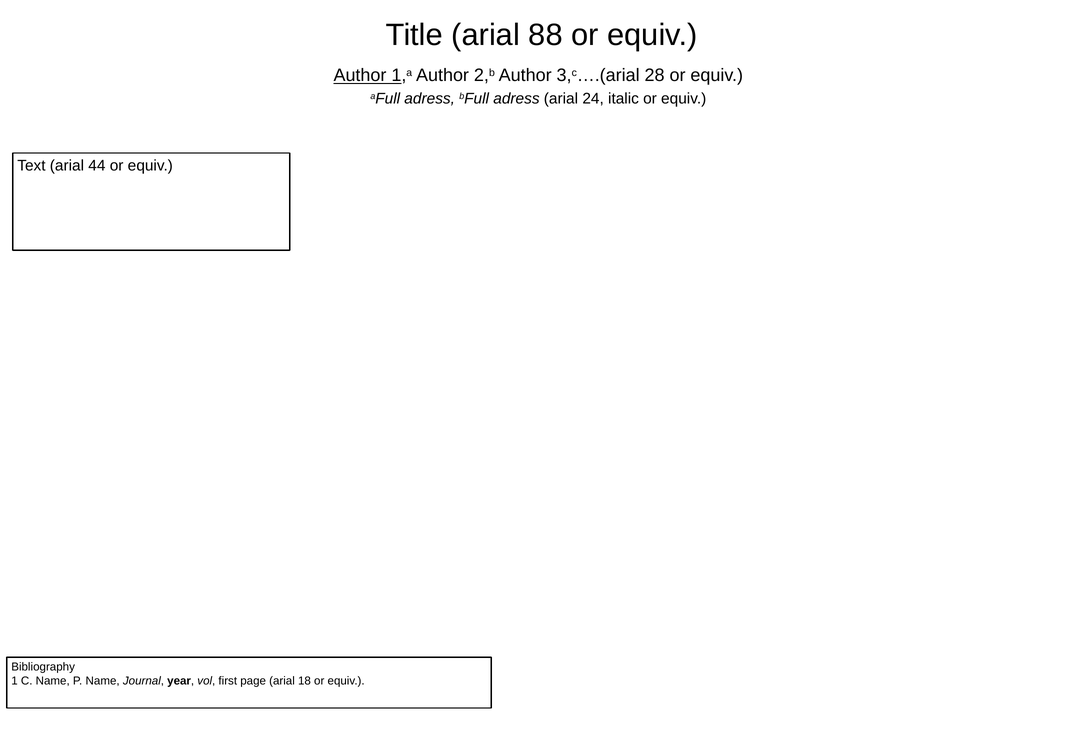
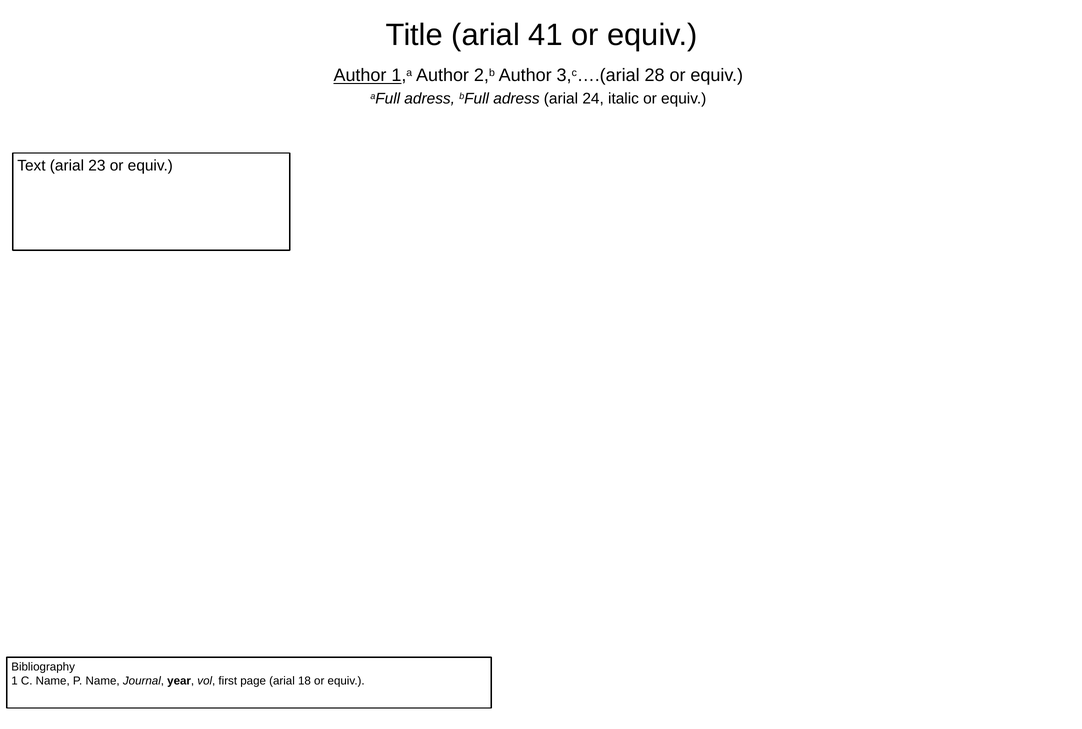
88: 88 -> 41
44: 44 -> 23
